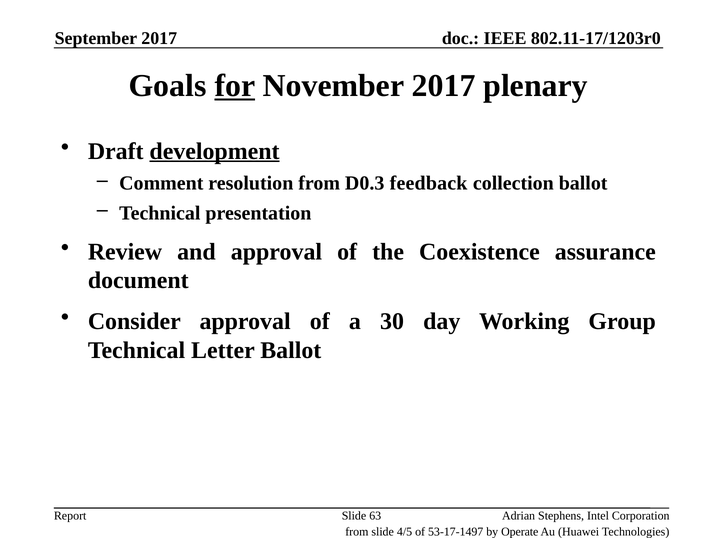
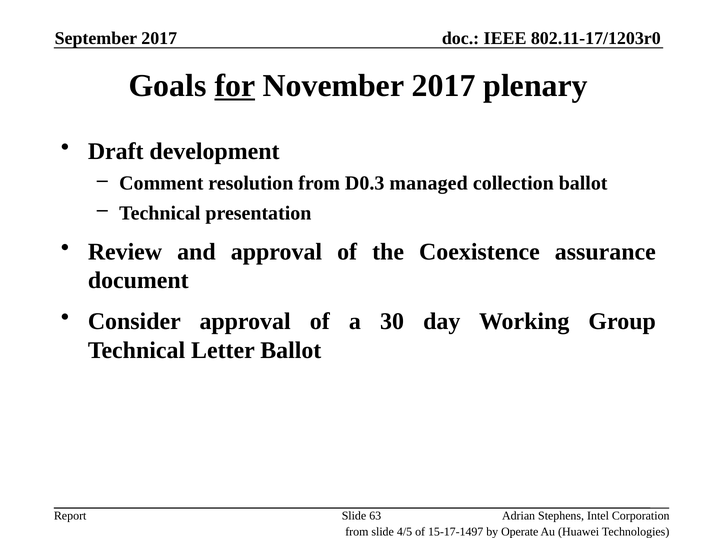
development underline: present -> none
feedback: feedback -> managed
53-17-1497: 53-17-1497 -> 15-17-1497
